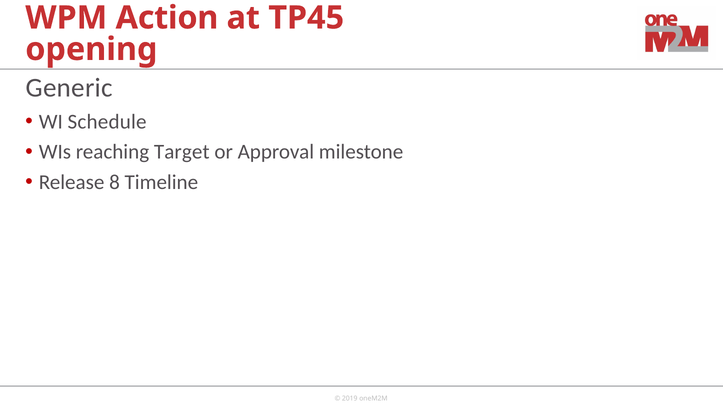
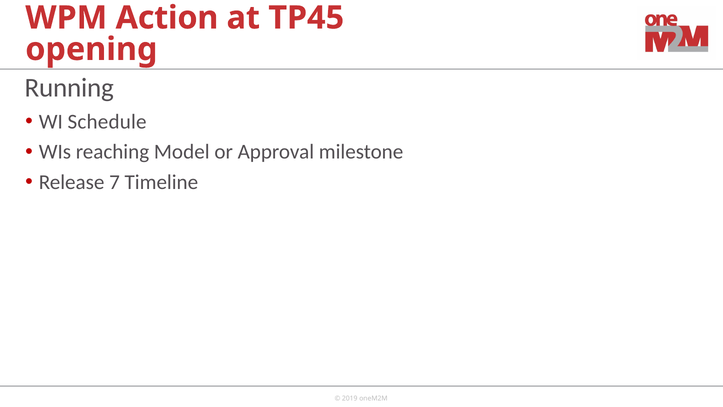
Generic: Generic -> Running
Target: Target -> Model
8: 8 -> 7
